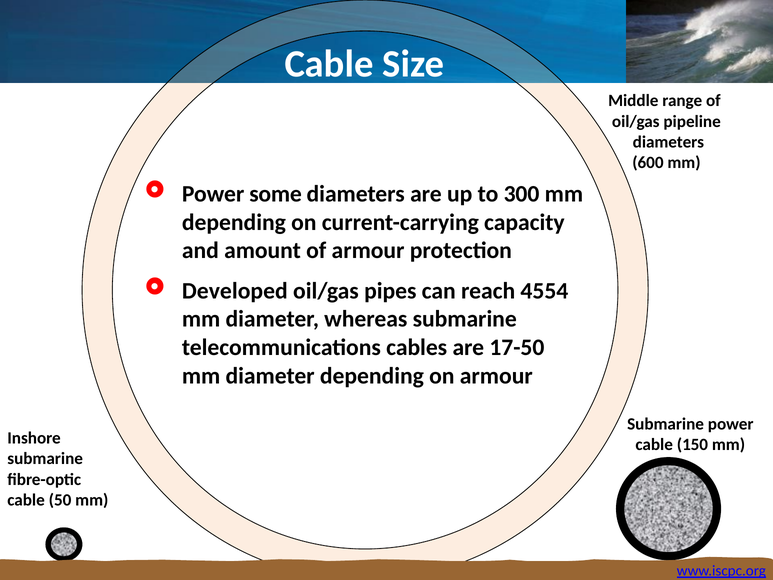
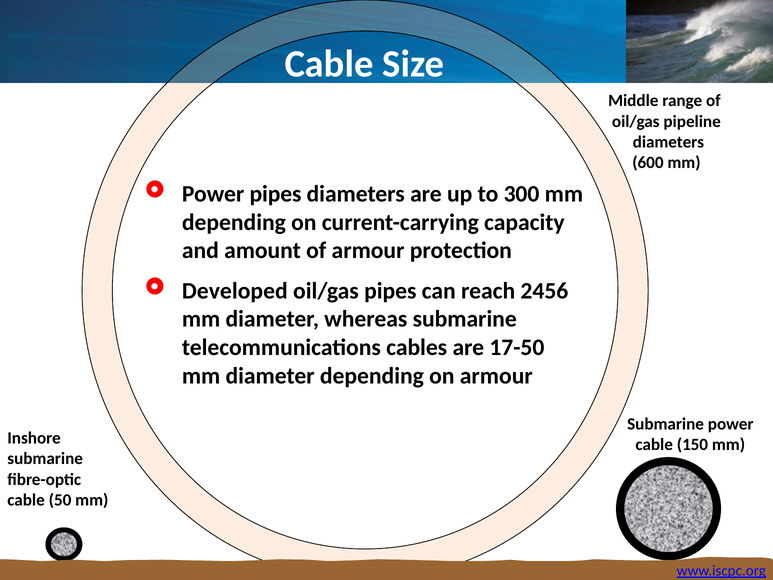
Power some: some -> pipes
4554: 4554 -> 2456
